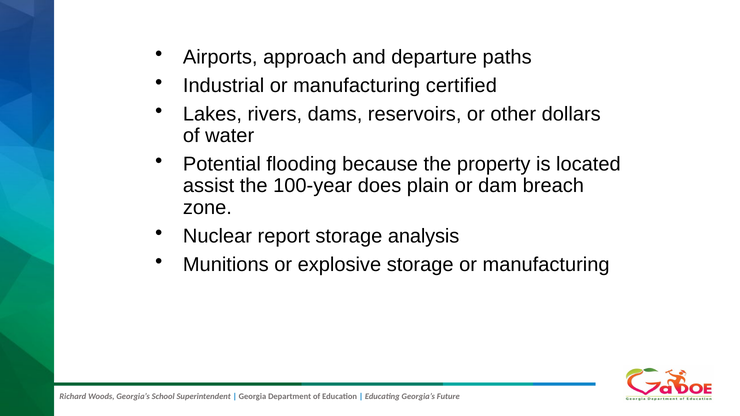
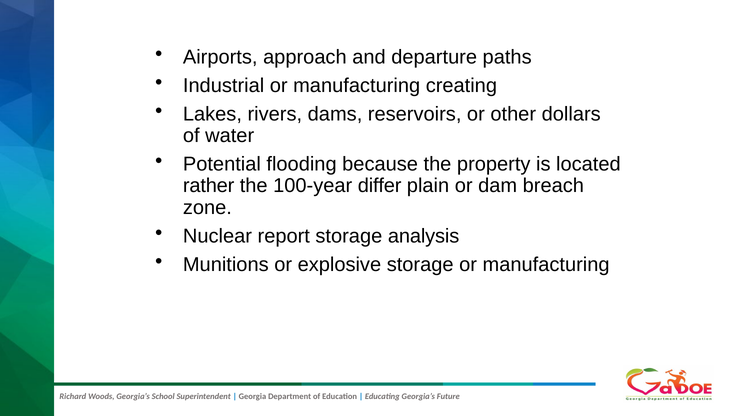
certified: certified -> creating
assist: assist -> rather
does: does -> differ
